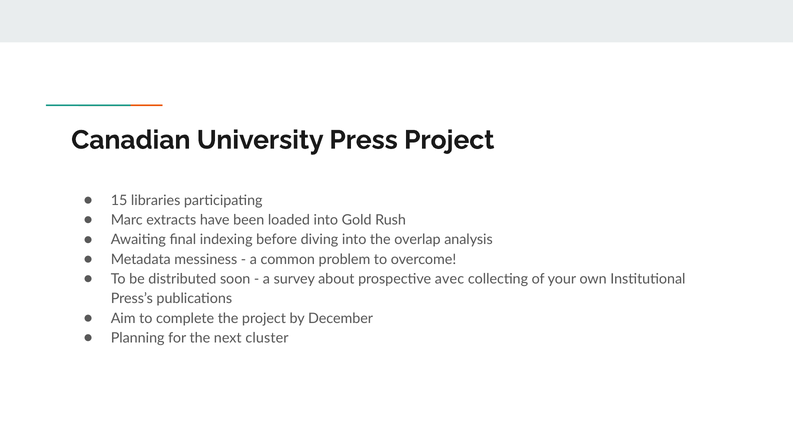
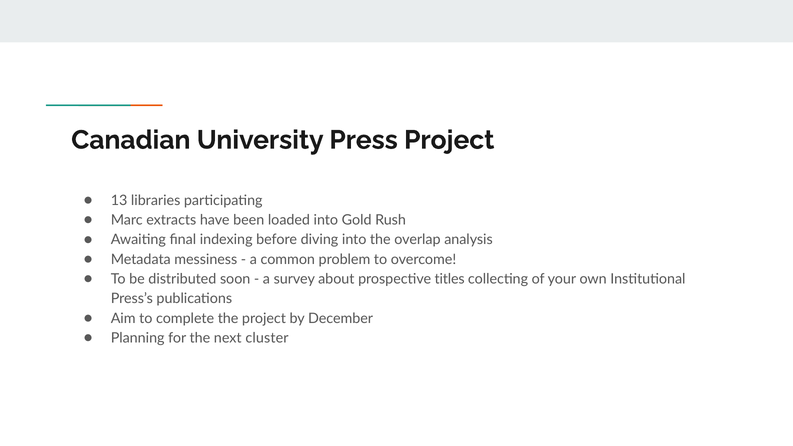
15: 15 -> 13
avec: avec -> titles
